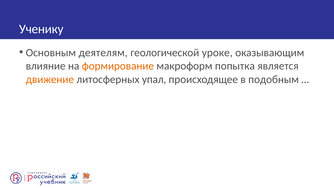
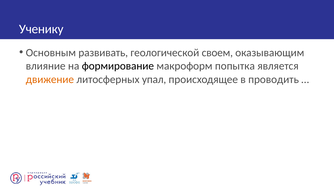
деятелям: деятелям -> развивать
уроке: уроке -> своем
формирование colour: orange -> black
подобным: подобным -> проводить
